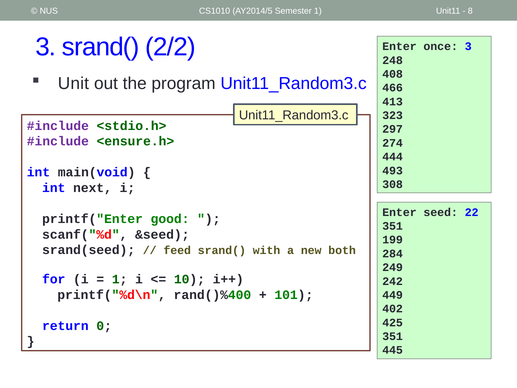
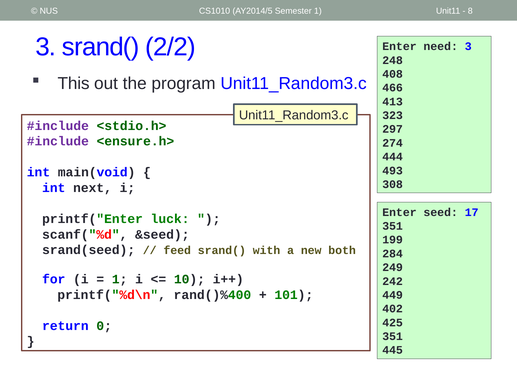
once: once -> need
Unit: Unit -> This
22: 22 -> 17
good: good -> luck
